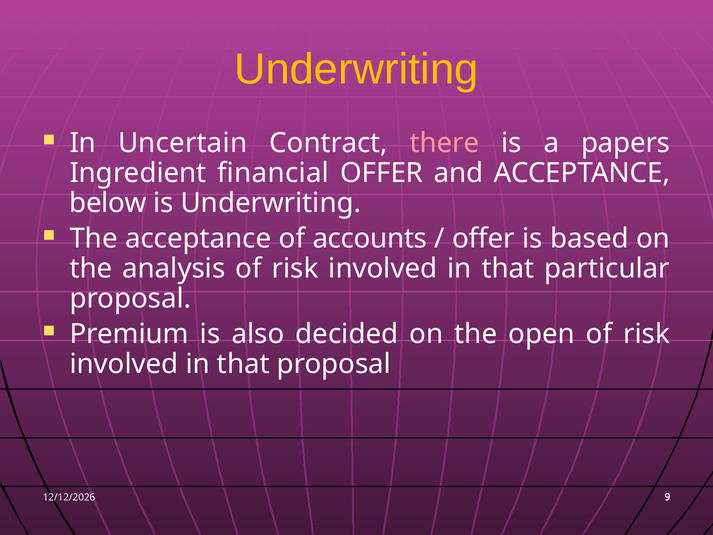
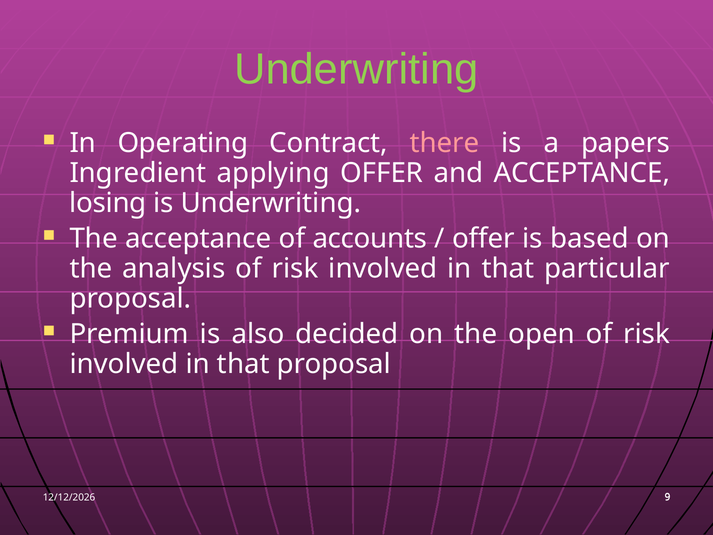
Underwriting at (356, 69) colour: yellow -> light green
Uncertain: Uncertain -> Operating
financial: financial -> applying
below: below -> losing
